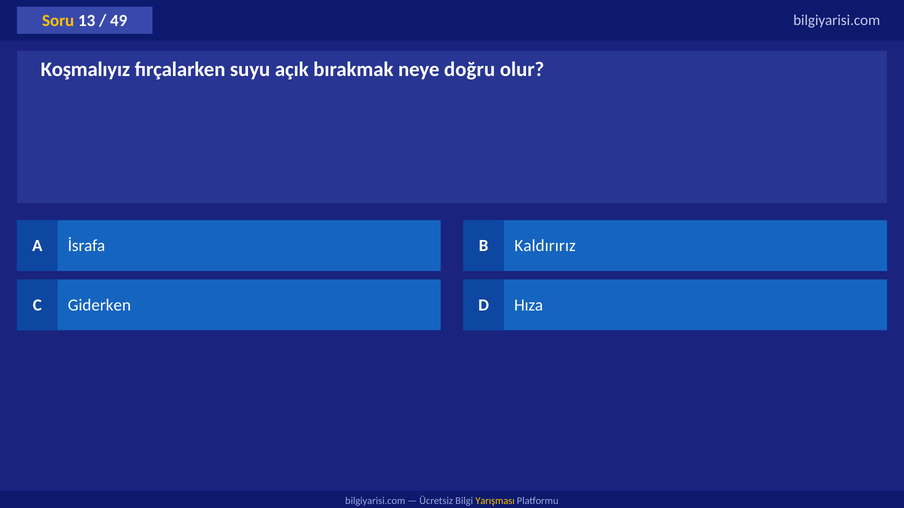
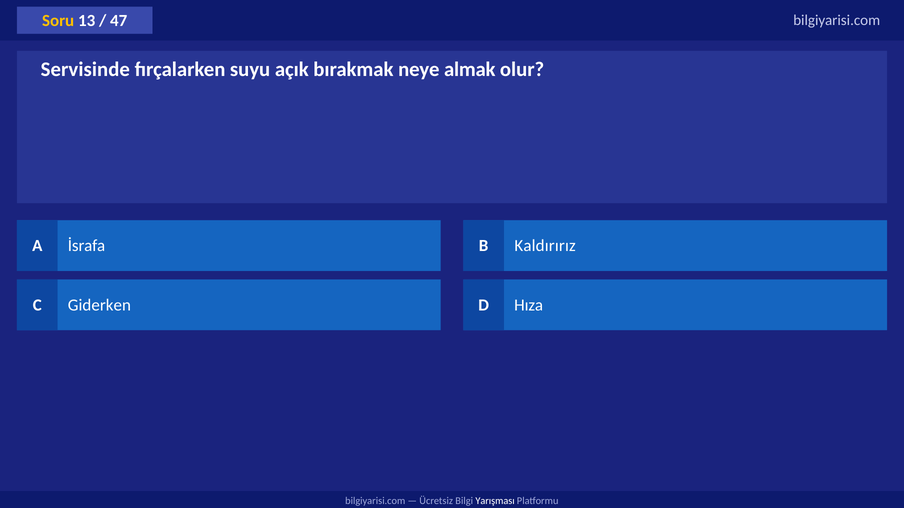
49: 49 -> 47
Koşmalıyız: Koşmalıyız -> Servisinde
doğru: doğru -> almak
Yarışması colour: yellow -> white
